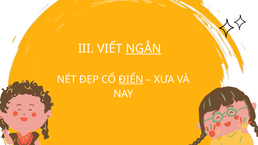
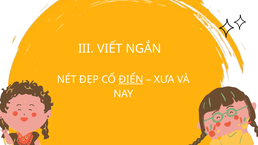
NGẮN underline: present -> none
